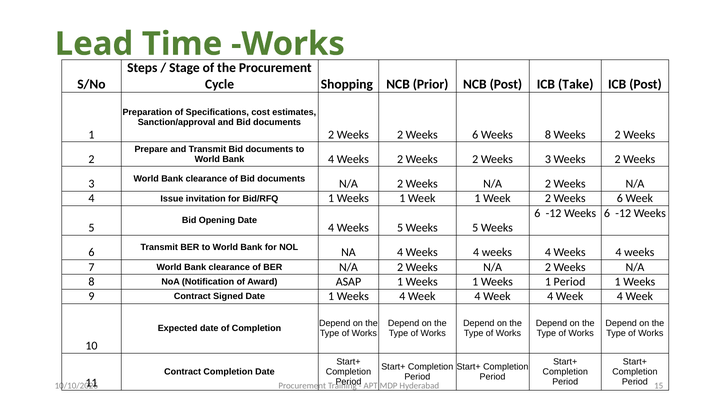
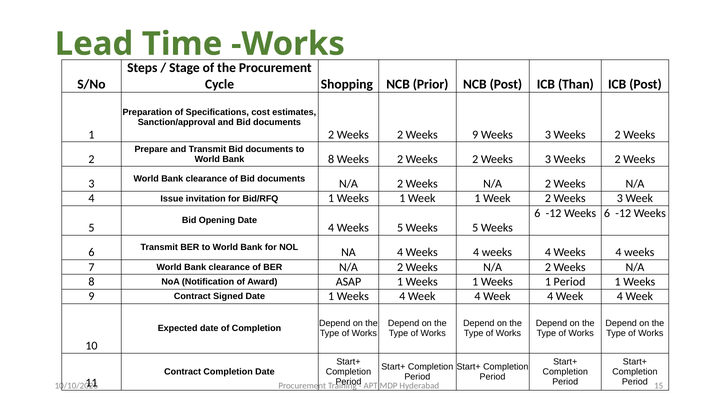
Take: Take -> Than
Weeks 2 Weeks 6: 6 -> 9
8 at (548, 135): 8 -> 3
Bank 4: 4 -> 8
Week 2 Weeks 6: 6 -> 3
